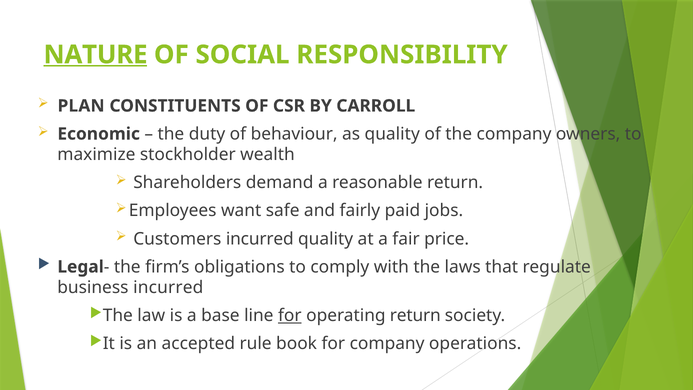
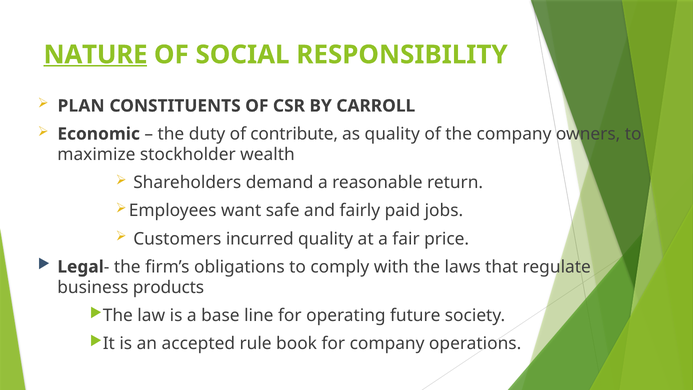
behaviour: behaviour -> contribute
business incurred: incurred -> products
for at (290, 315) underline: present -> none
operating return: return -> future
